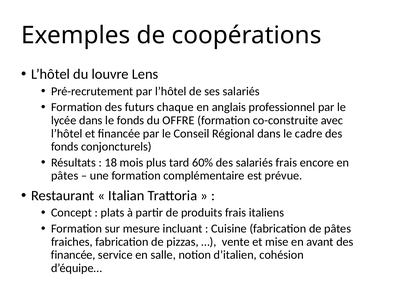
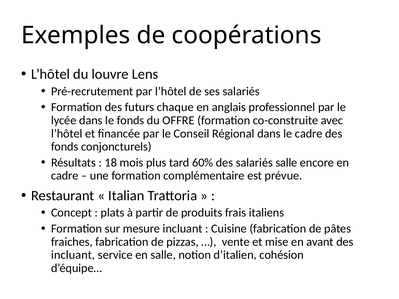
salariés frais: frais -> salle
pâtes at (65, 176): pâtes -> cadre
financée at (73, 255): financée -> incluant
